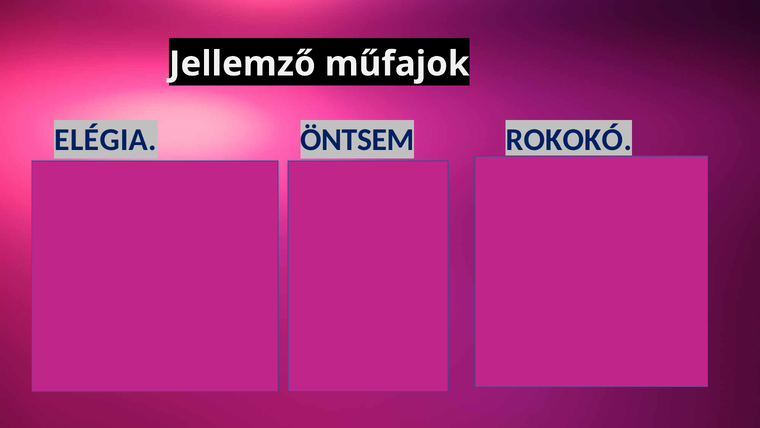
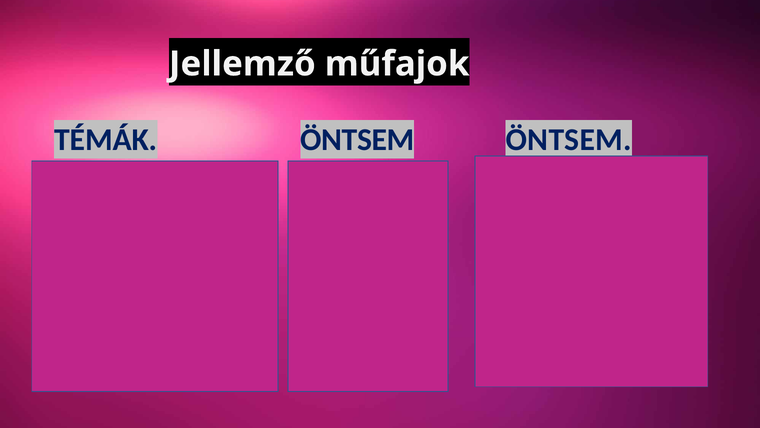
ELÉGIA at (106, 140): ELÉGIA -> TÉMÁK
ROKOKÓ at (569, 140): ROKOKÓ -> ÖNTSEM
